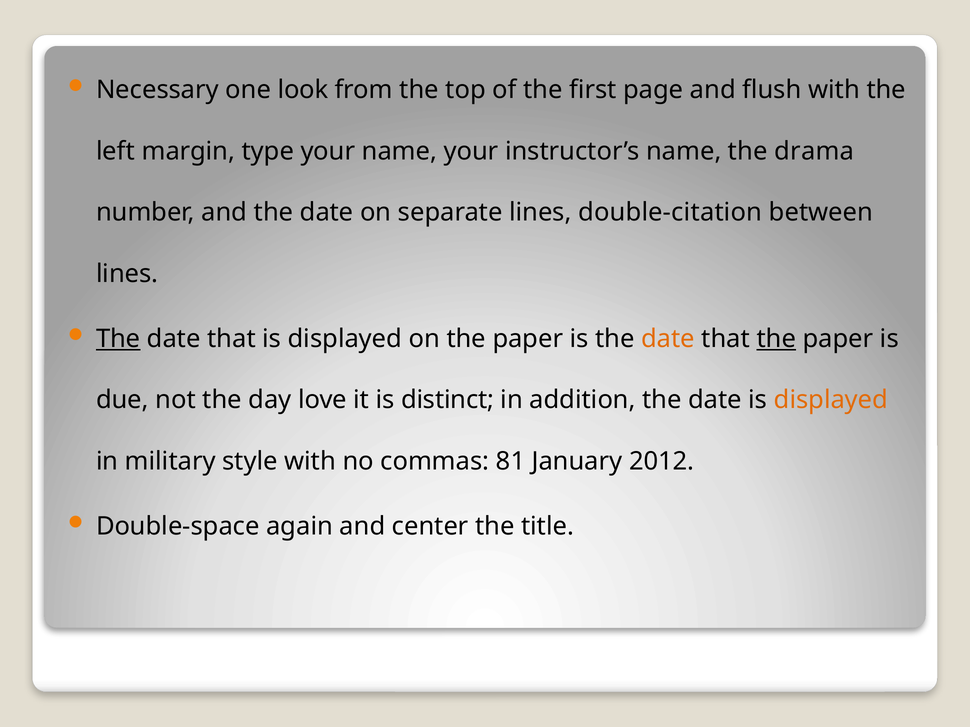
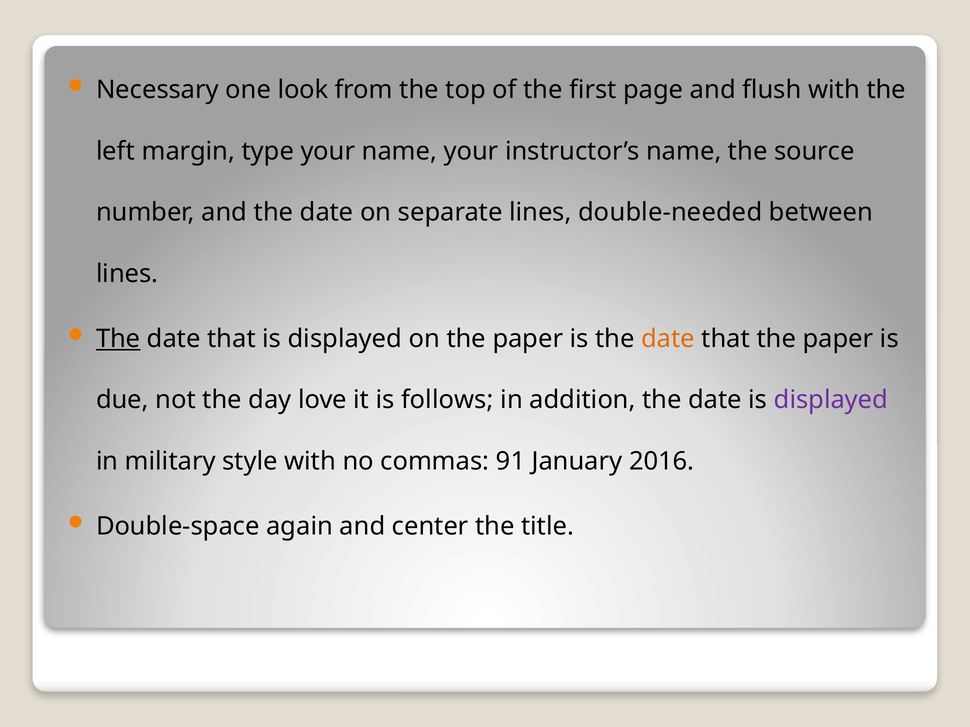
drama: drama -> source
double-citation: double-citation -> double-needed
the at (776, 339) underline: present -> none
distinct: distinct -> follows
displayed at (831, 400) colour: orange -> purple
81: 81 -> 91
2012: 2012 -> 2016
